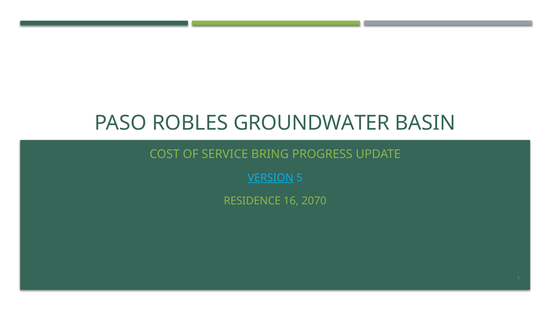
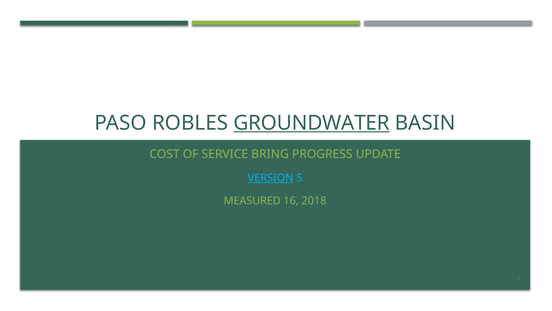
GROUNDWATER underline: none -> present
RESIDENCE: RESIDENCE -> MEASURED
2070: 2070 -> 2018
